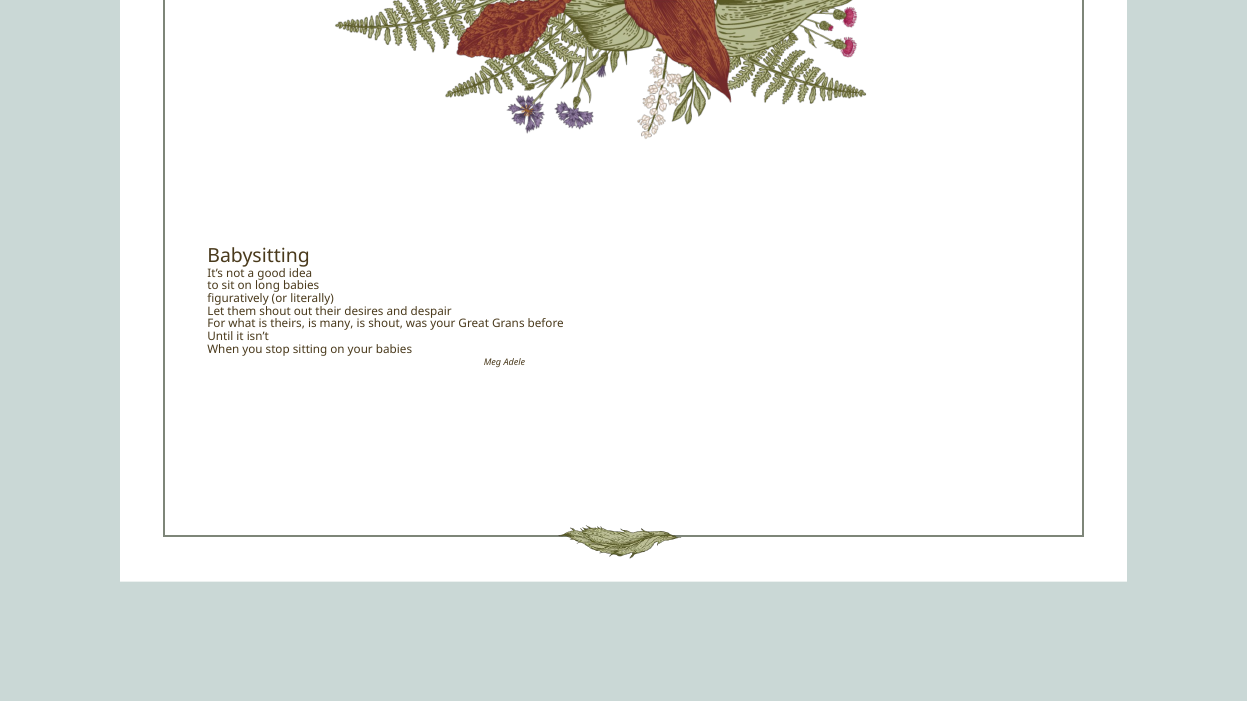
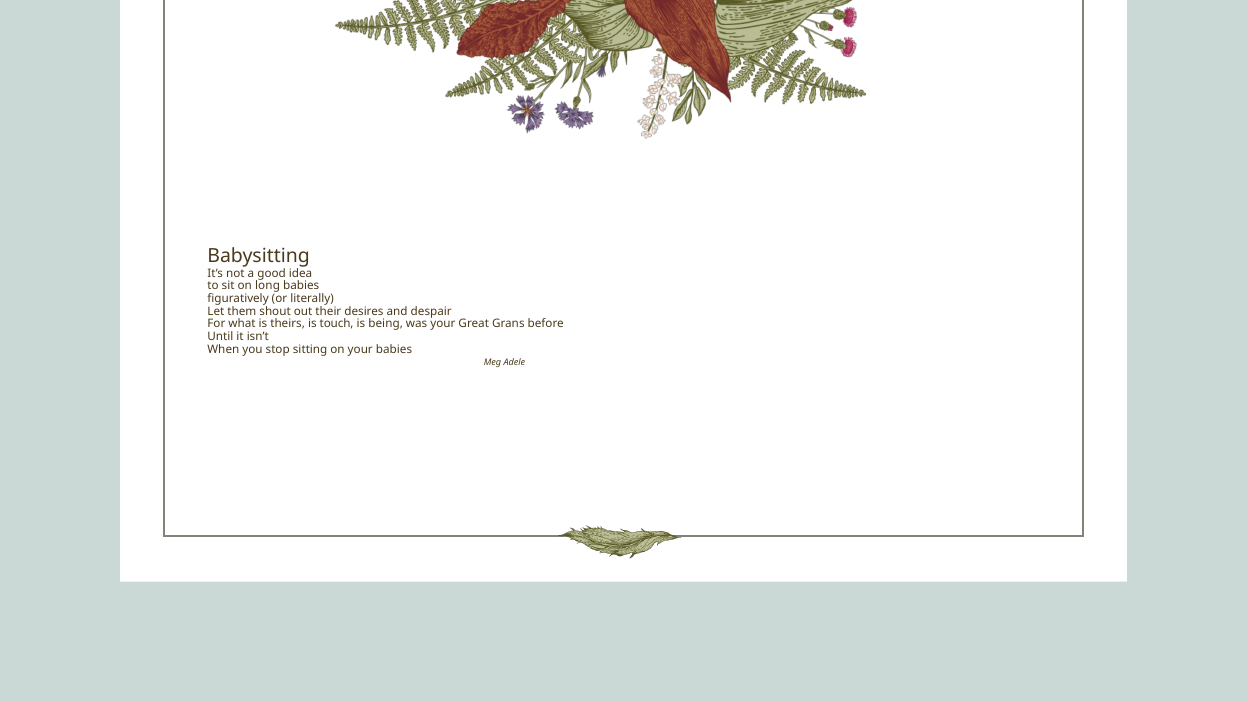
many: many -> touch
is shout: shout -> being
